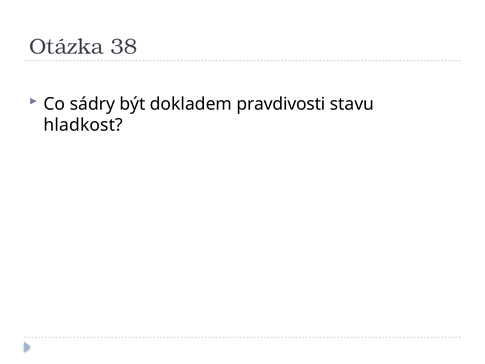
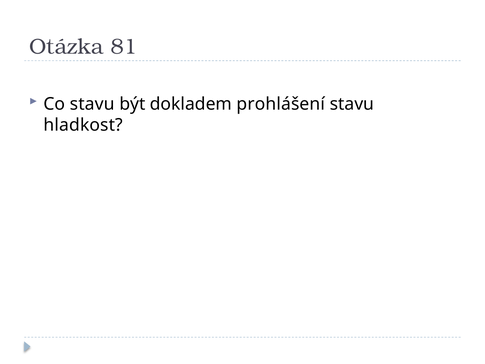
38: 38 -> 81
Co sádry: sádry -> stavu
pravdivosti: pravdivosti -> prohlášení
